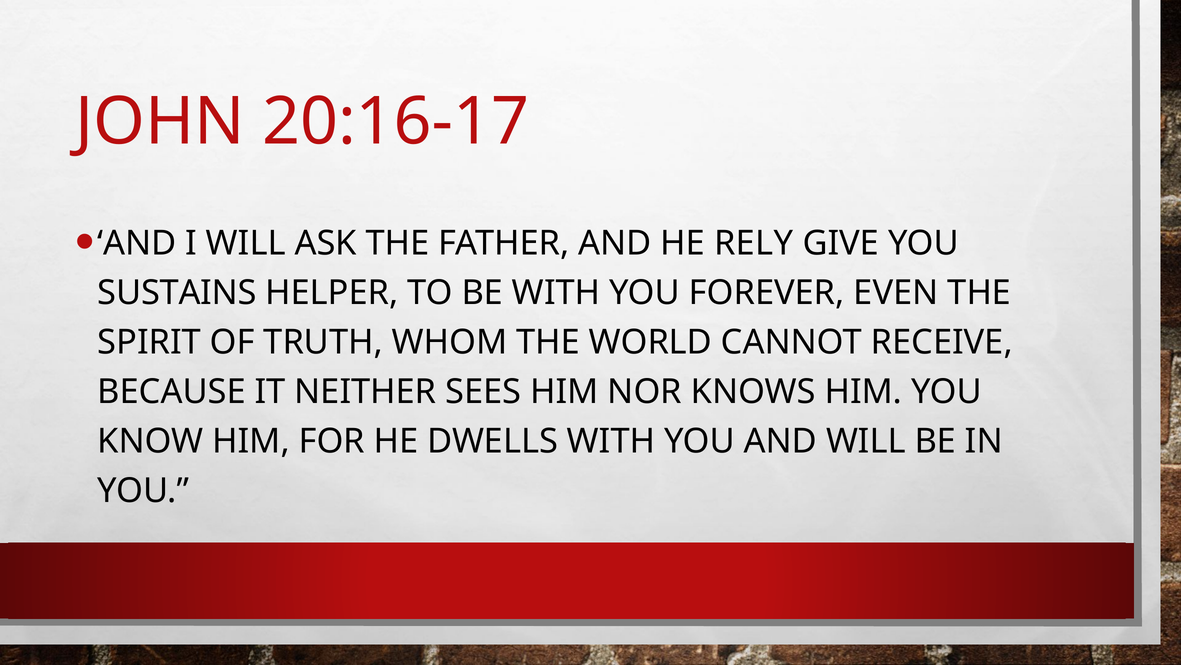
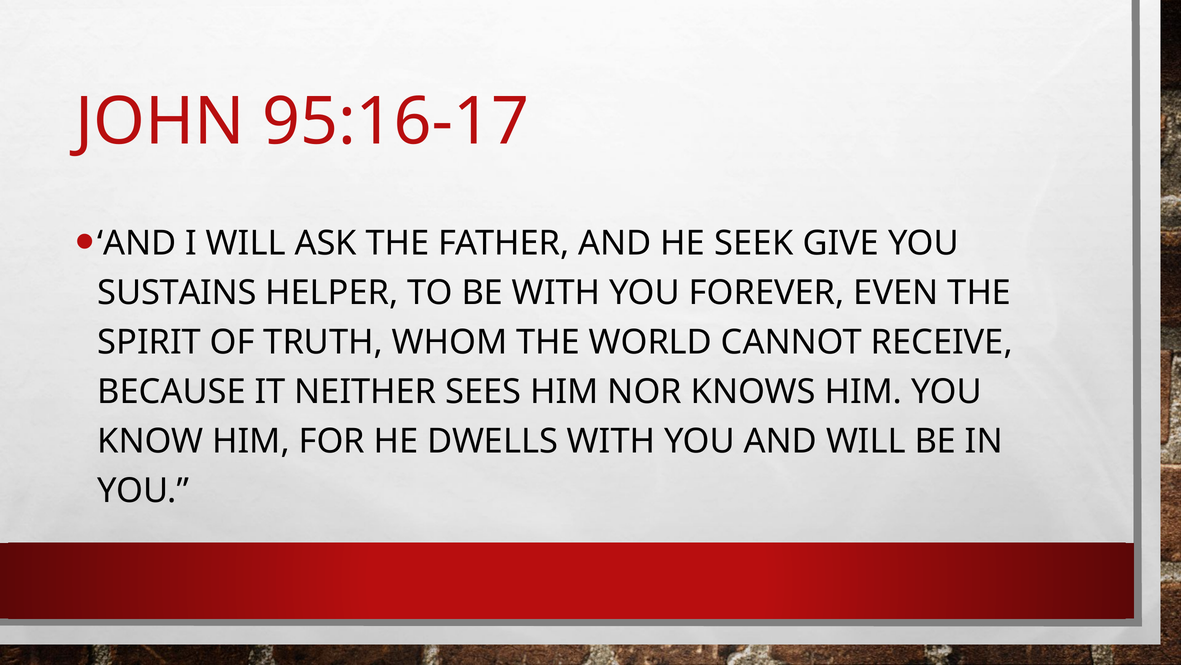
20:16-17: 20:16-17 -> 95:16-17
RELY: RELY -> SEEK
